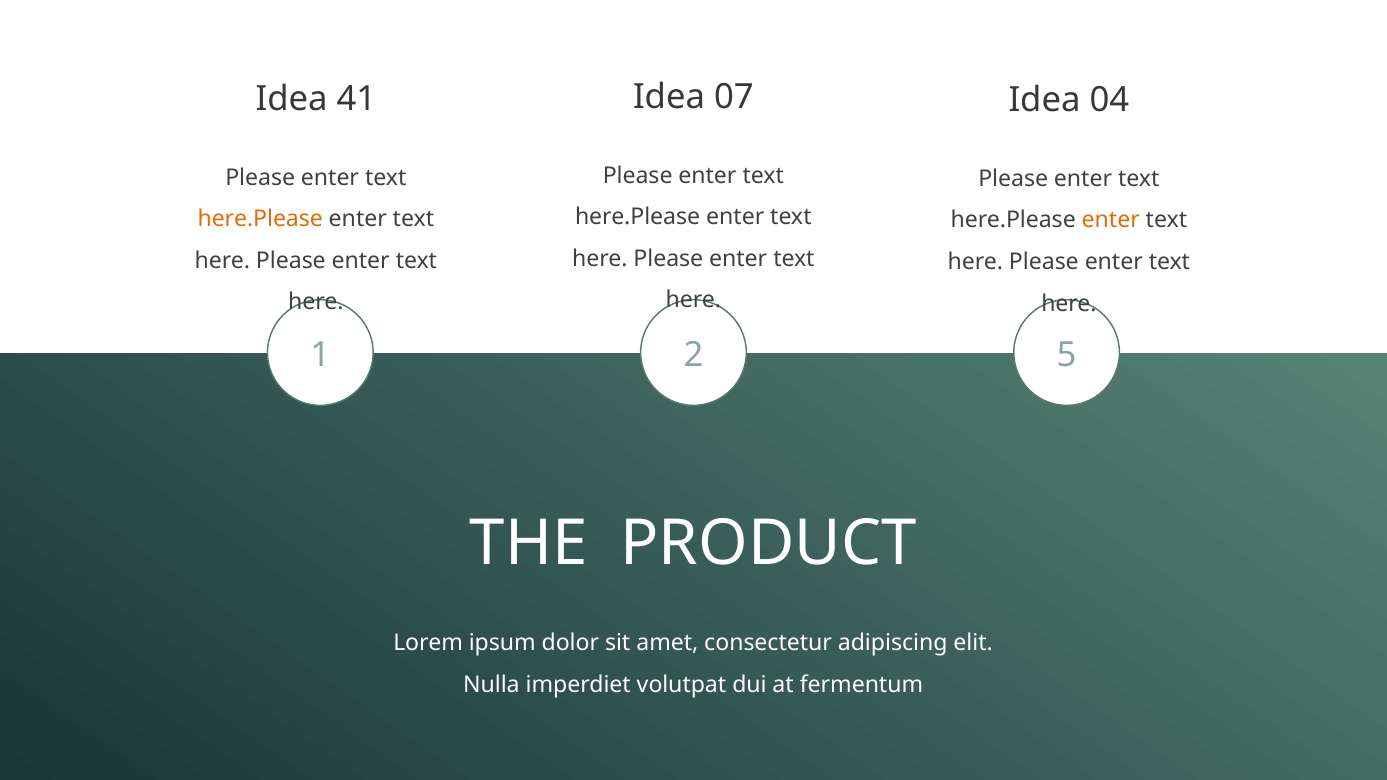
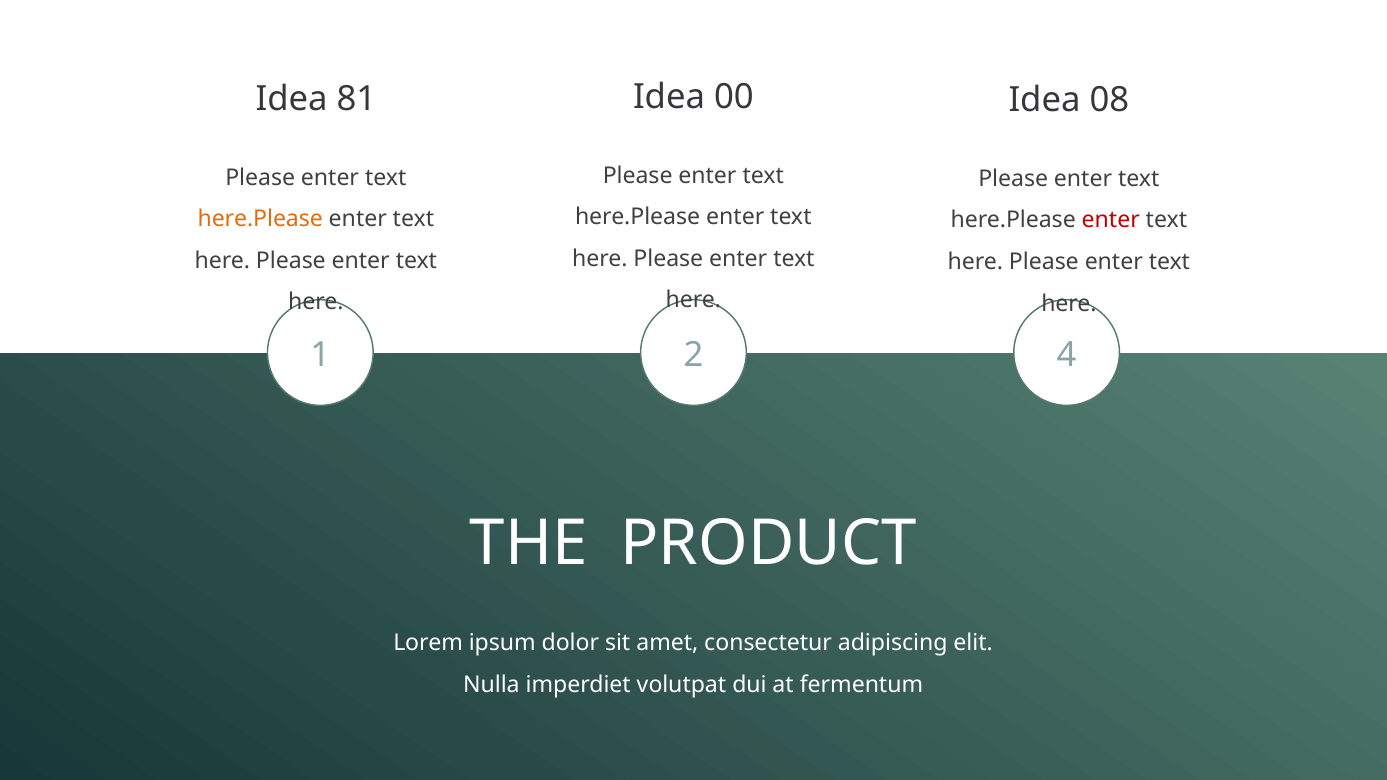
07: 07 -> 00
41: 41 -> 81
04: 04 -> 08
enter at (1111, 220) colour: orange -> red
5: 5 -> 4
